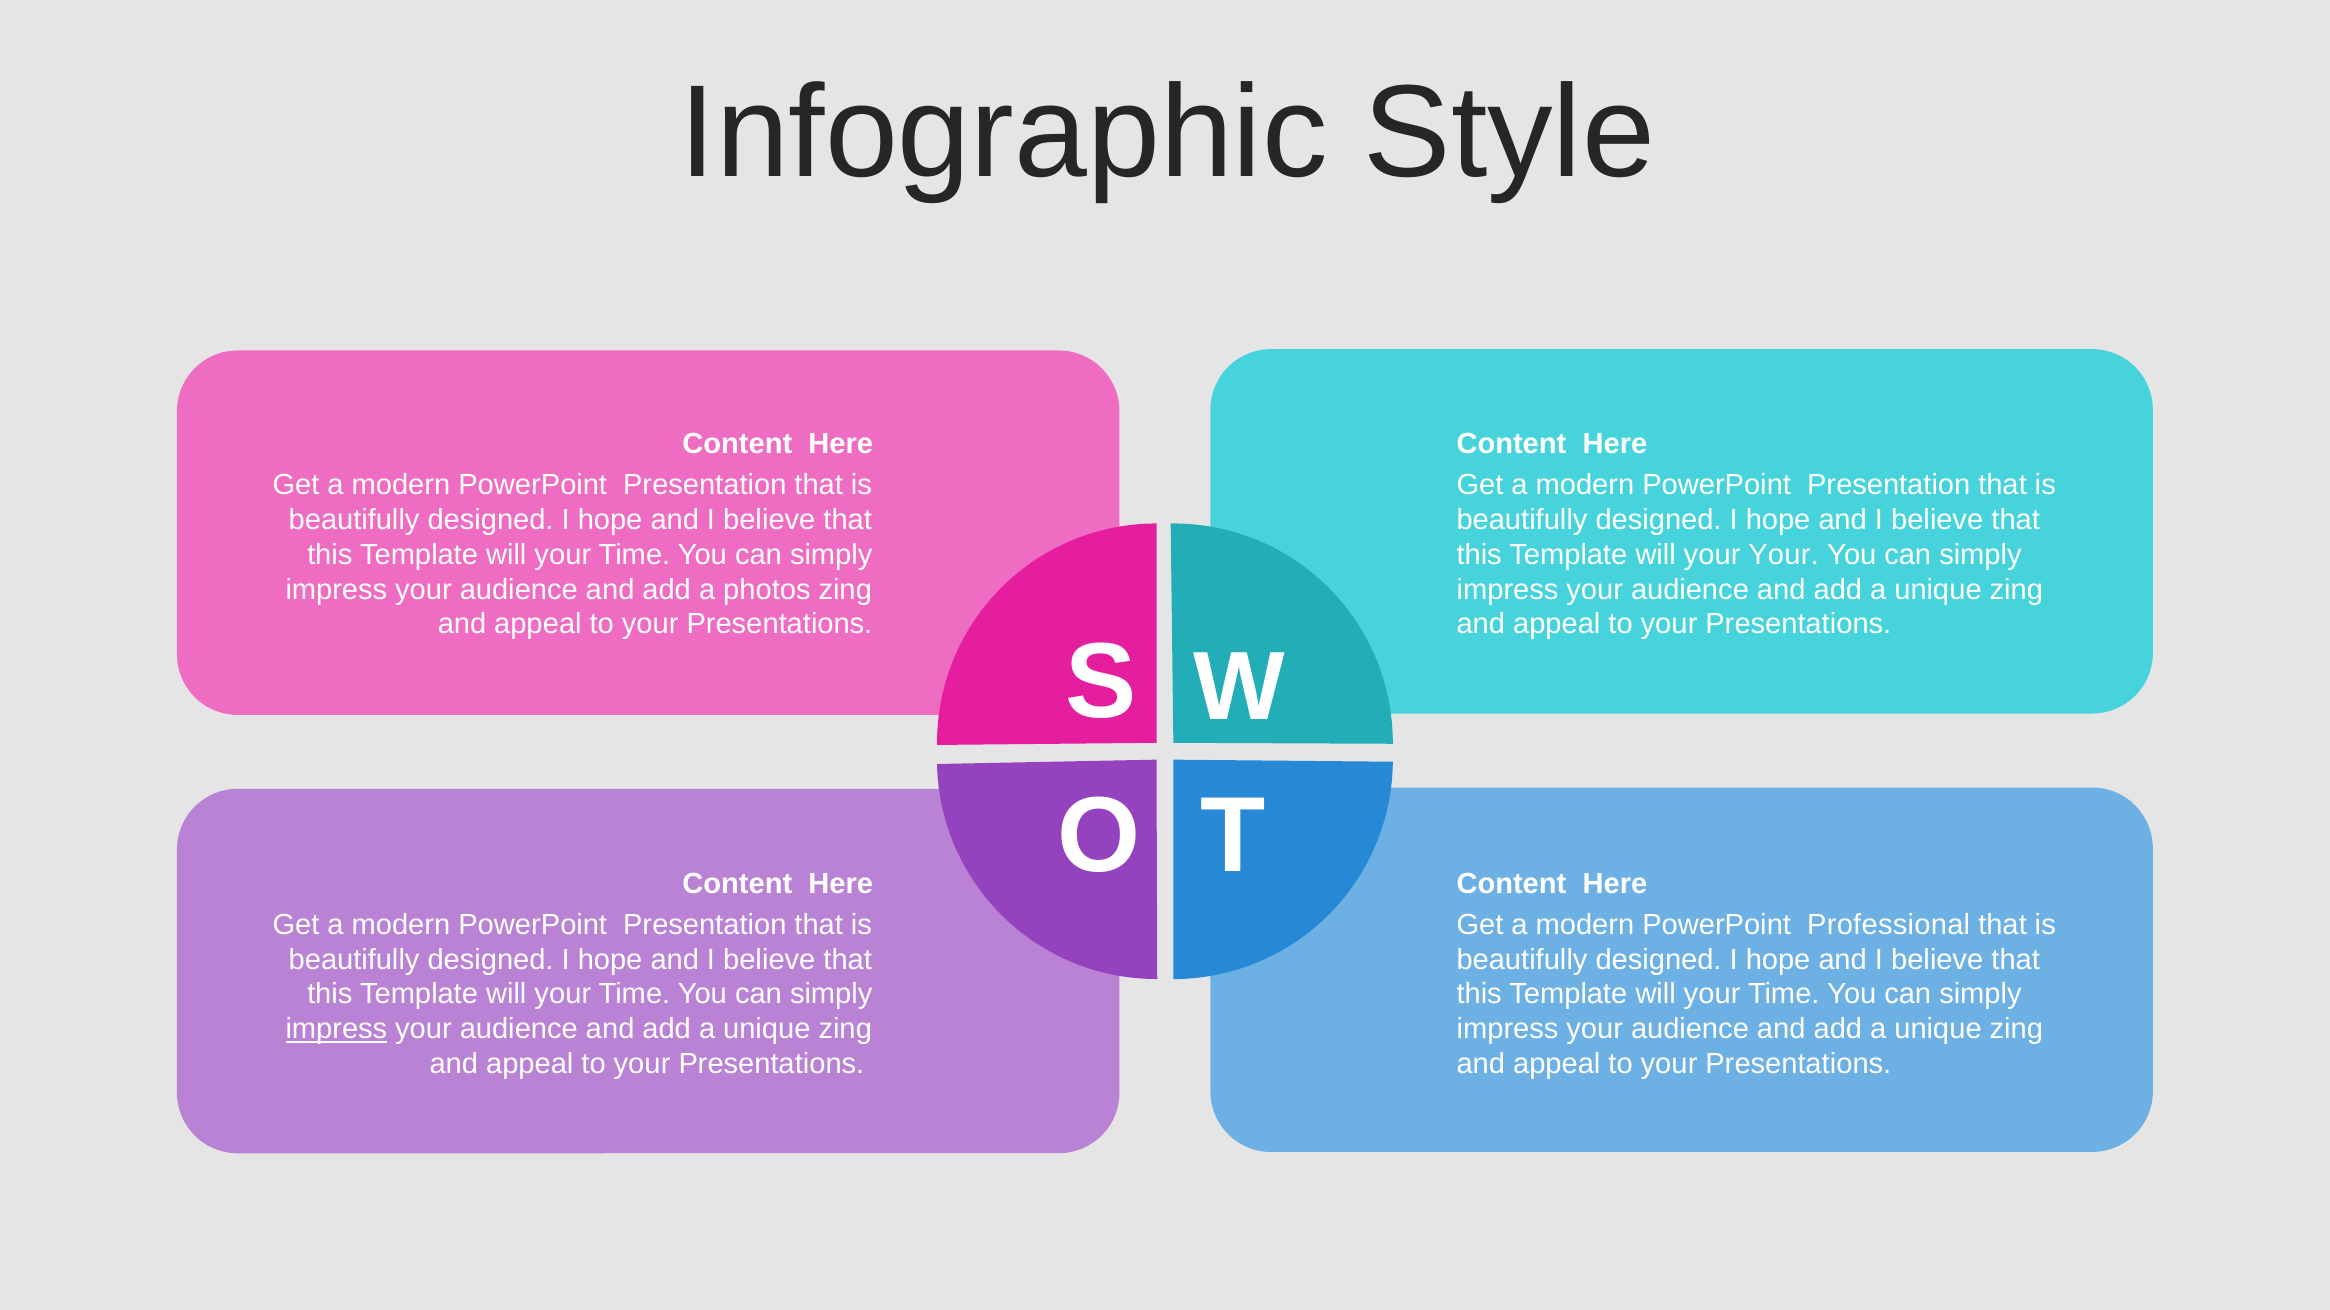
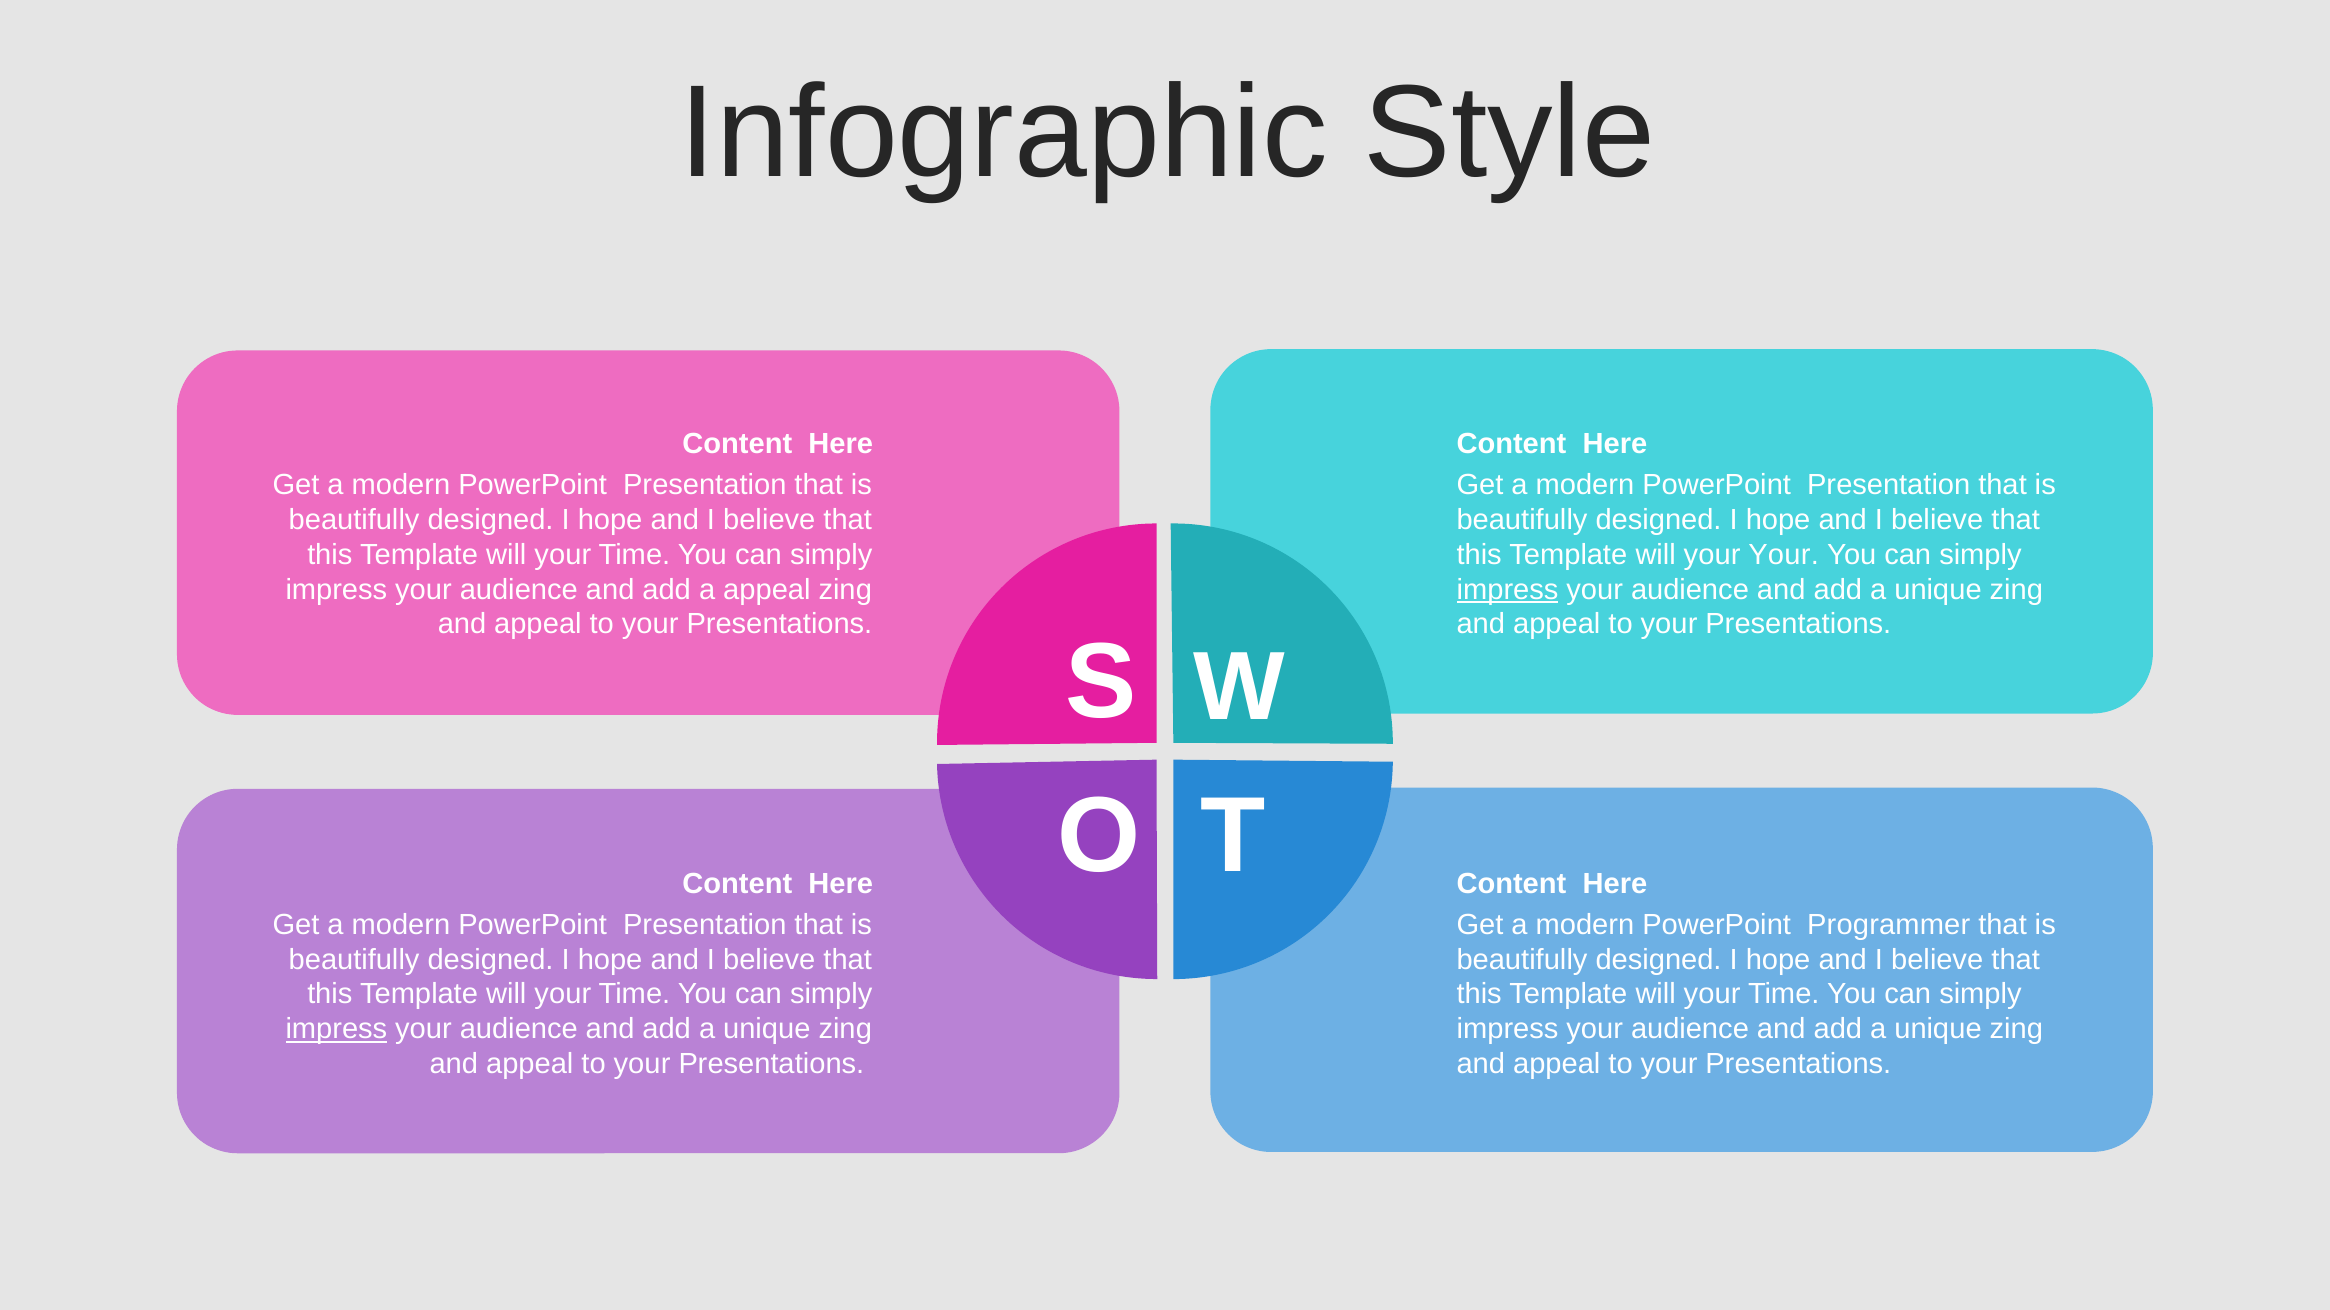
a photos: photos -> appeal
impress at (1508, 590) underline: none -> present
Professional: Professional -> Programmer
